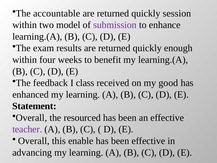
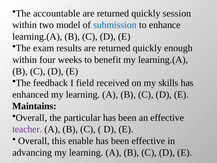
submission colour: purple -> blue
class: class -> field
good: good -> skills
Statement: Statement -> Maintains
resourced: resourced -> particular
